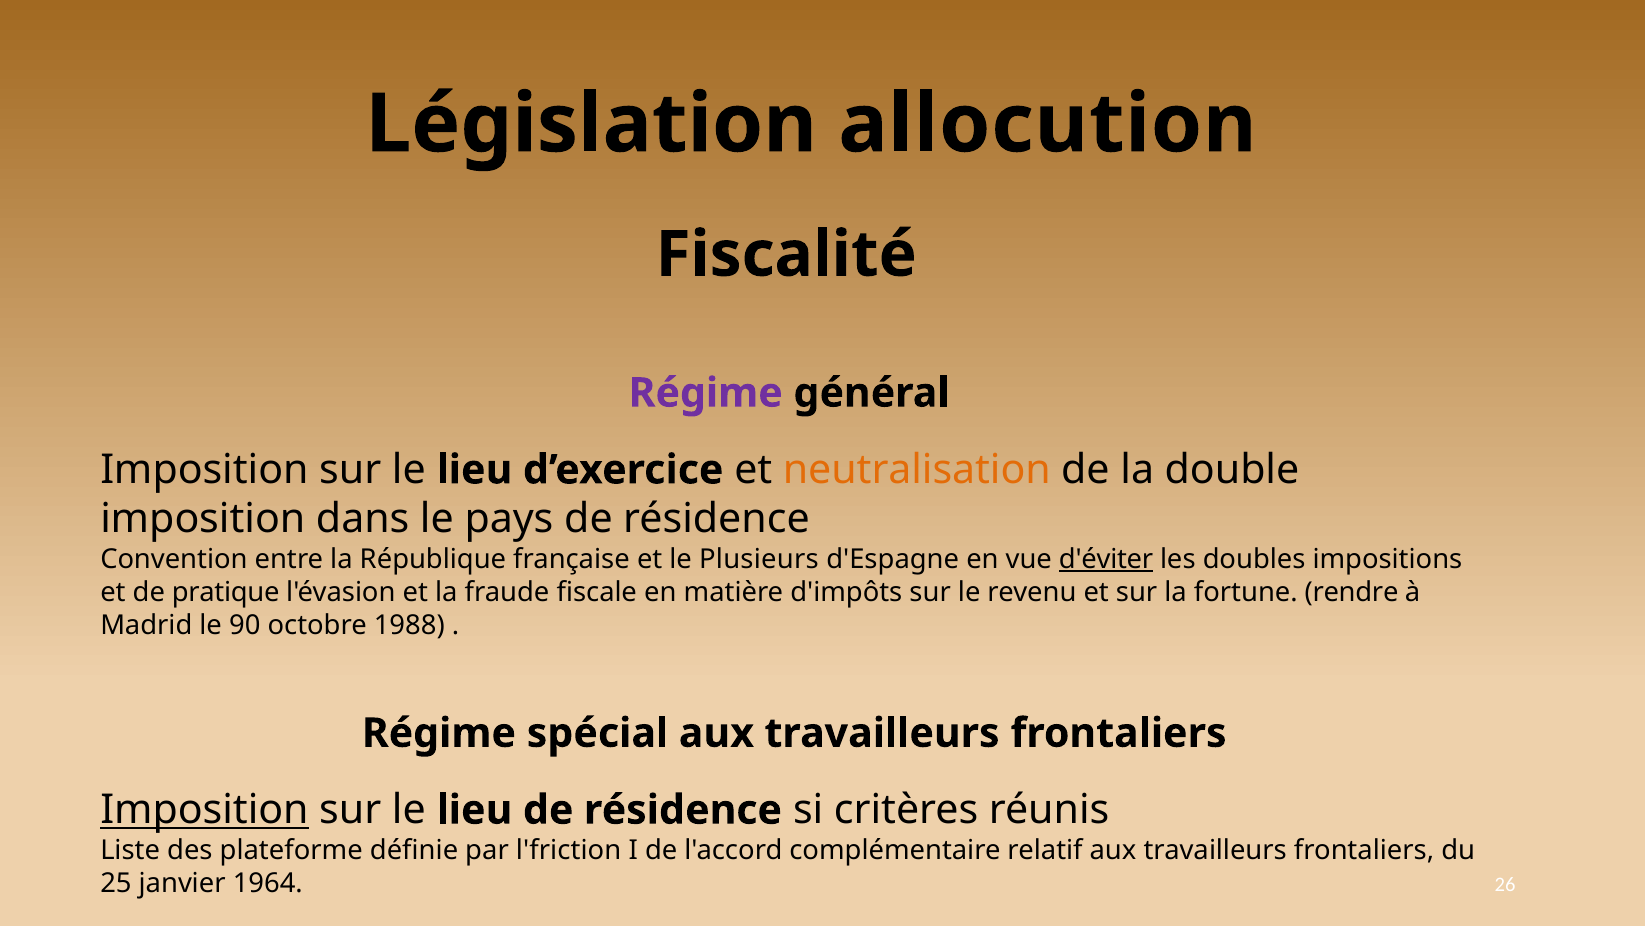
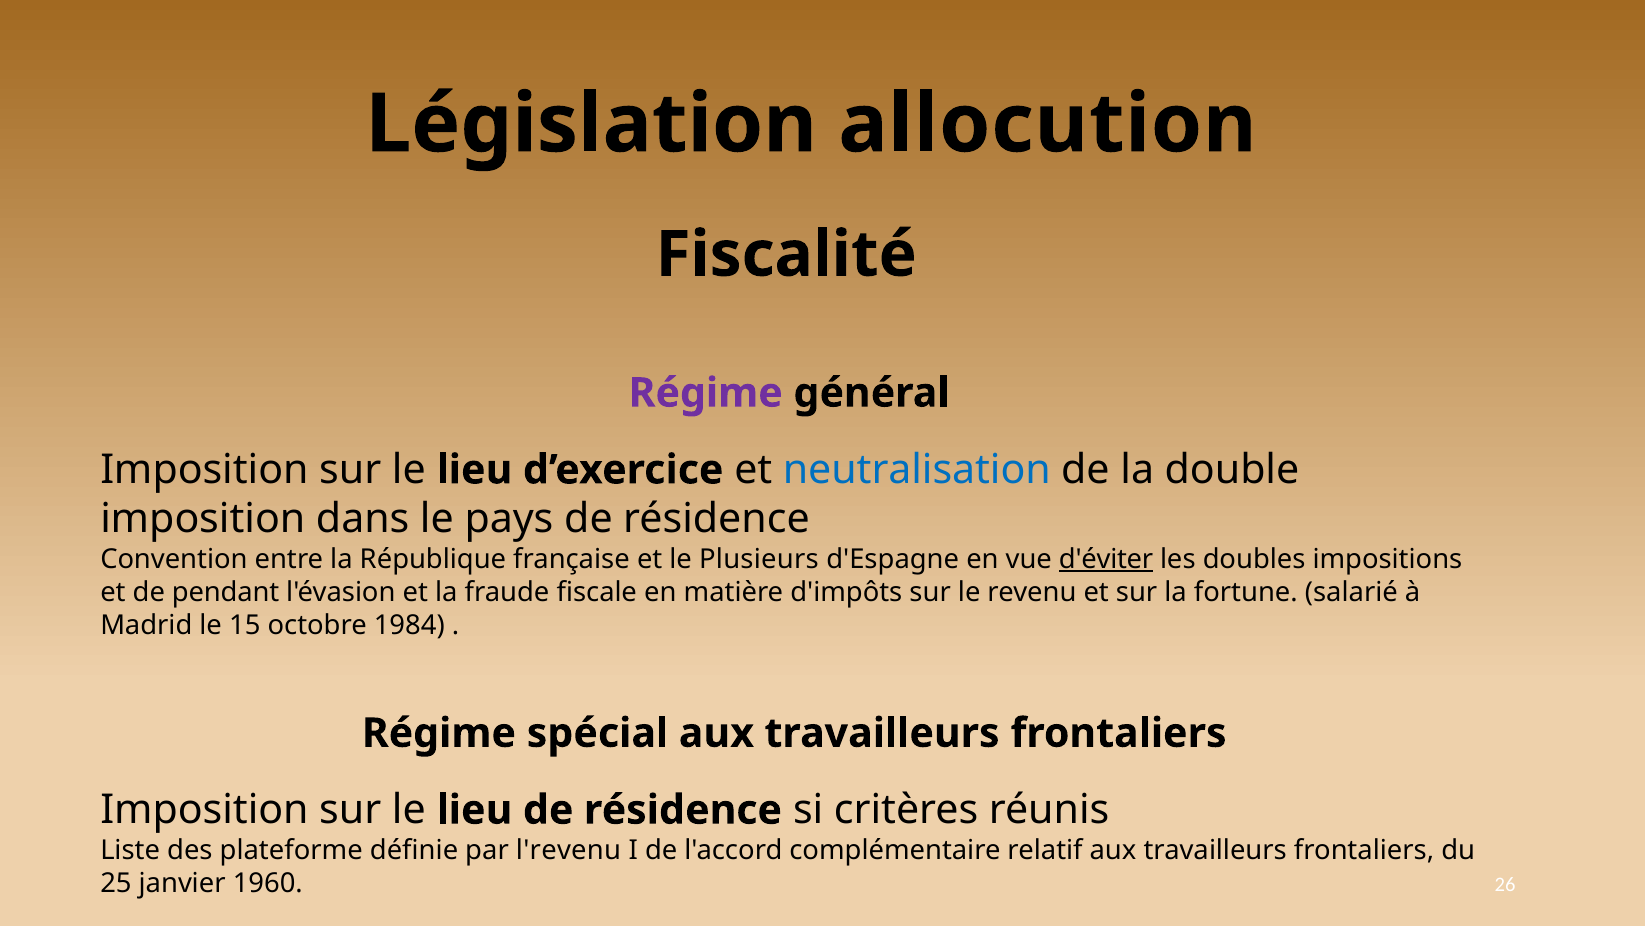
neutralisation colour: orange -> blue
pratique: pratique -> pendant
rendre: rendre -> salarié
90: 90 -> 15
1988: 1988 -> 1984
Imposition at (204, 810) underline: present -> none
l'friction: l'friction -> l'revenu
1964: 1964 -> 1960
